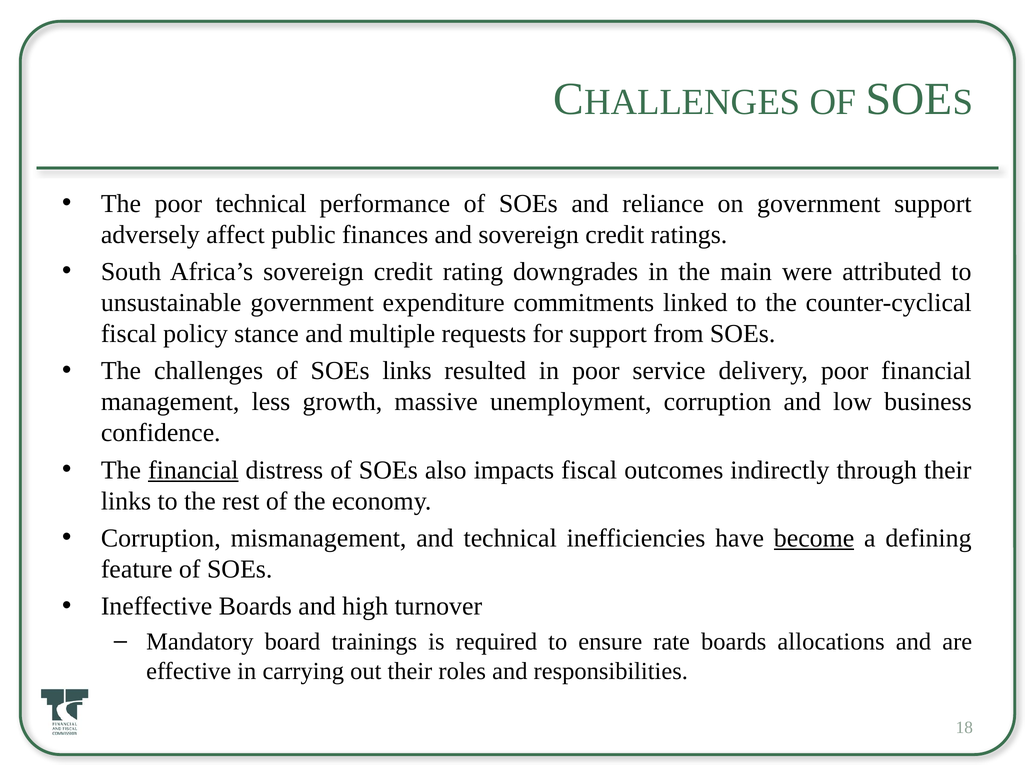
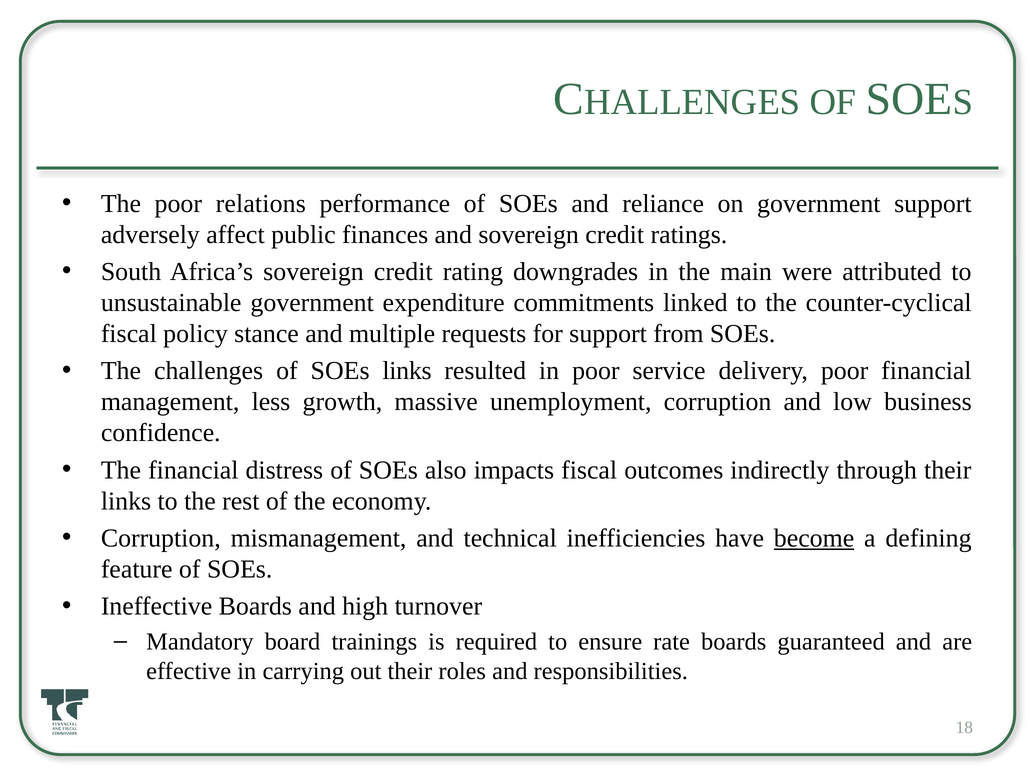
poor technical: technical -> relations
financial at (193, 470) underline: present -> none
allocations: allocations -> guaranteed
